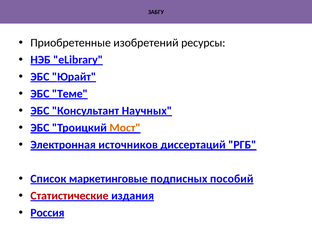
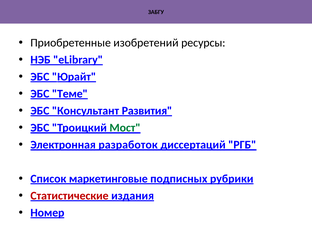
Научных: Научных -> Развития
Мост colour: orange -> green
источников: источников -> разработок
пособий: пособий -> рубрики
Россия: Россия -> Номер
